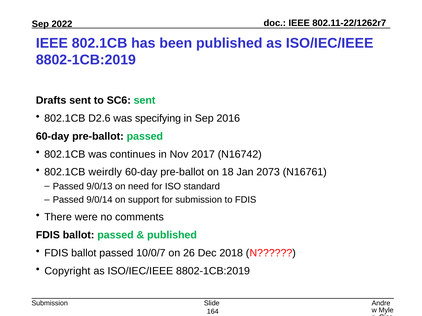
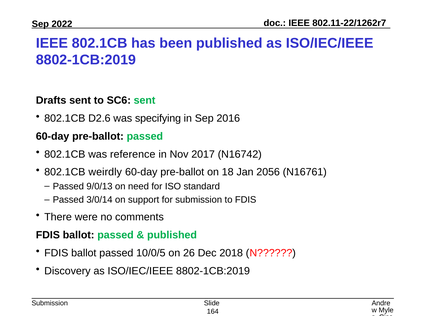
continues: continues -> reference
2073: 2073 -> 2056
9/0/14: 9/0/14 -> 3/0/14
10/0/7: 10/0/7 -> 10/0/5
Copyright: Copyright -> Discovery
